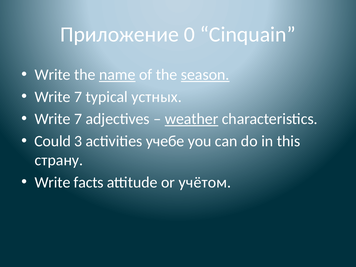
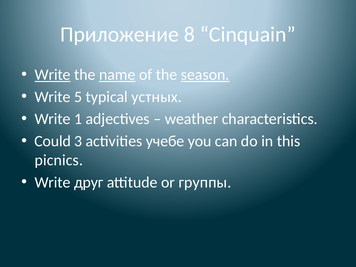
0: 0 -> 8
Write at (53, 75) underline: none -> present
7 at (78, 97): 7 -> 5
7 at (78, 119): 7 -> 1
weather underline: present -> none
страну: страну -> picnics
facts: facts -> друг
учётом: учётом -> группы
